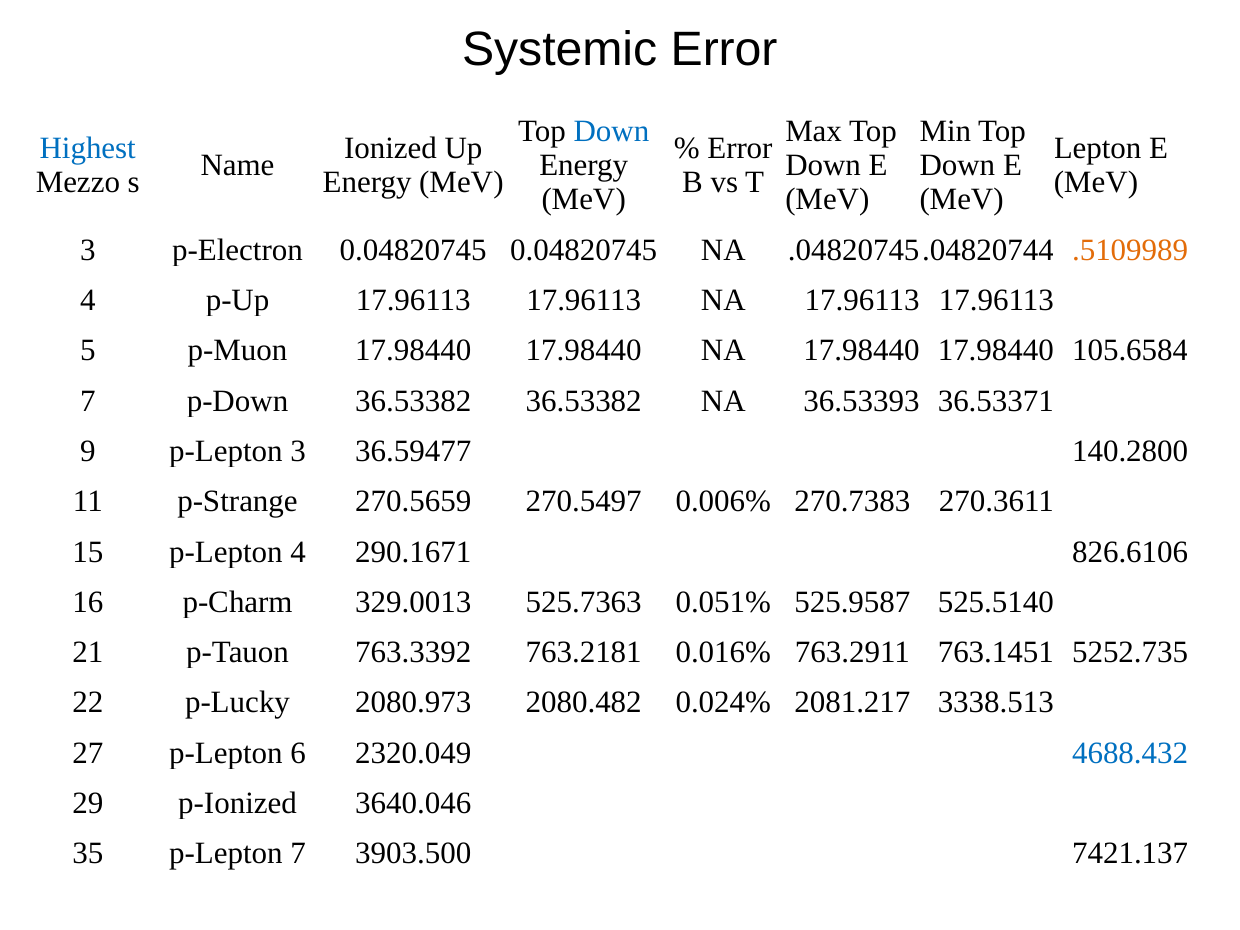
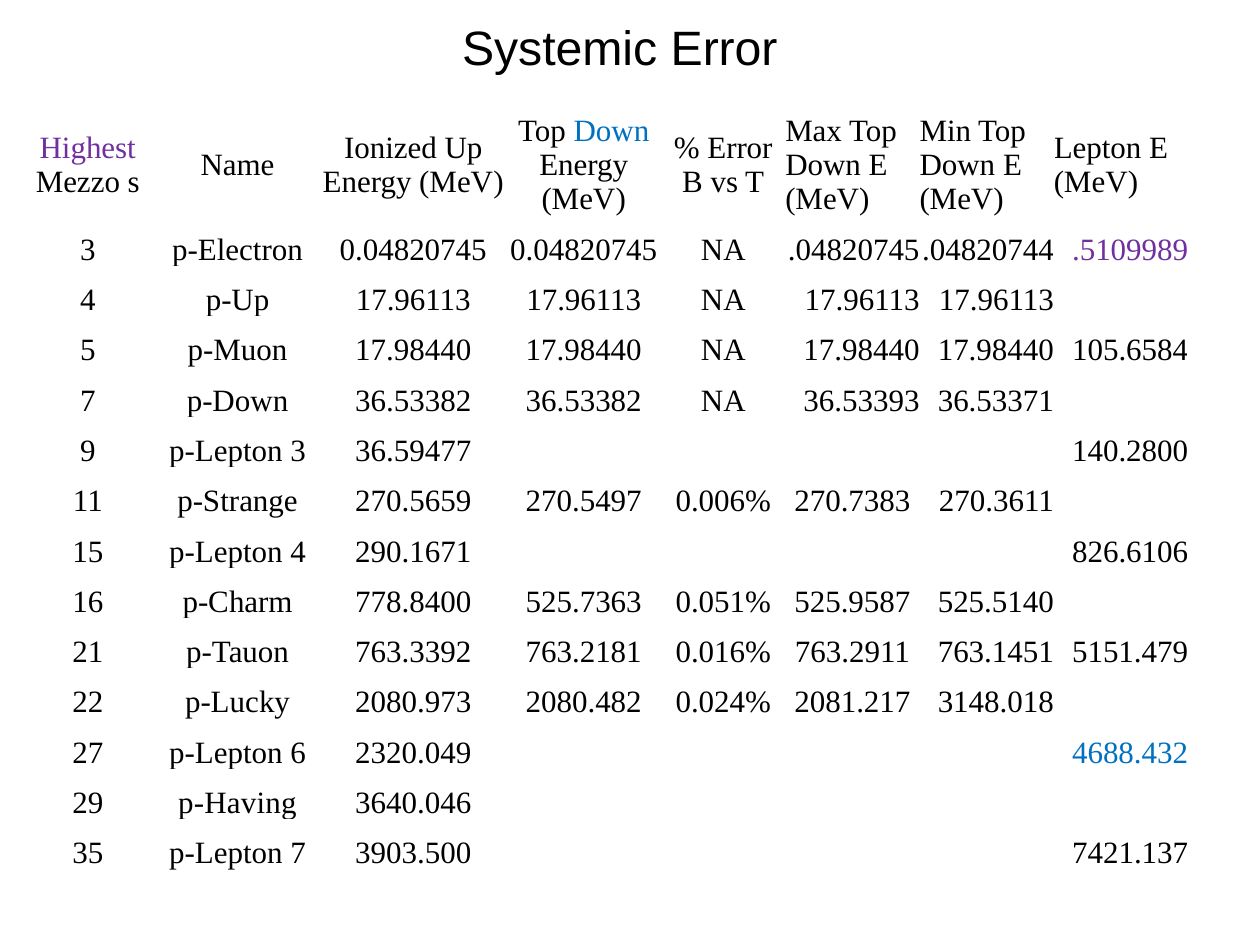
Highest colour: blue -> purple
.5109989 colour: orange -> purple
329.0013: 329.0013 -> 778.8400
5252.735: 5252.735 -> 5151.479
3338.513: 3338.513 -> 3148.018
p-Ionized: p-Ionized -> p-Having
